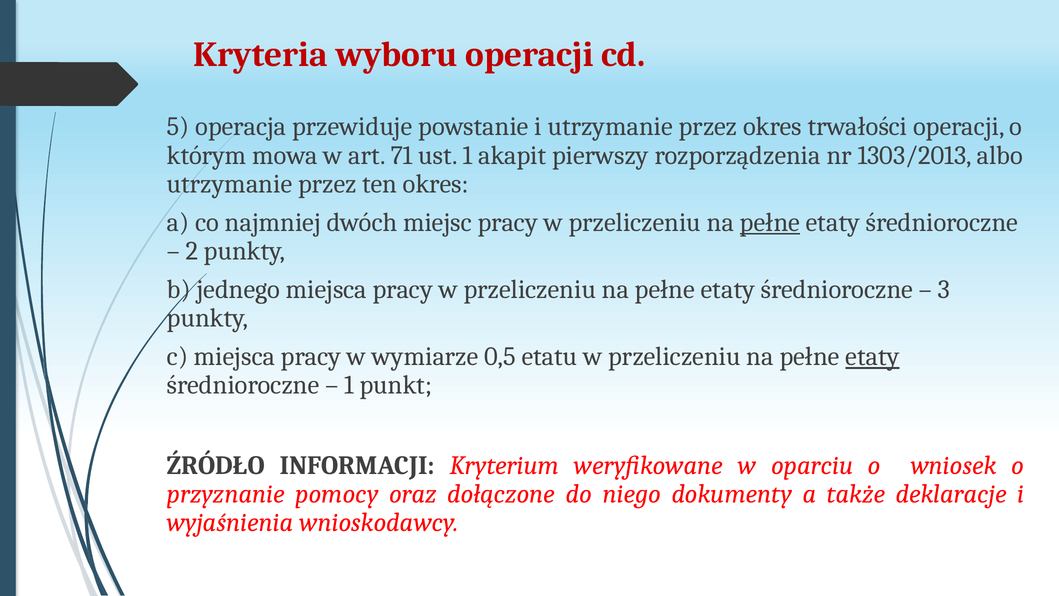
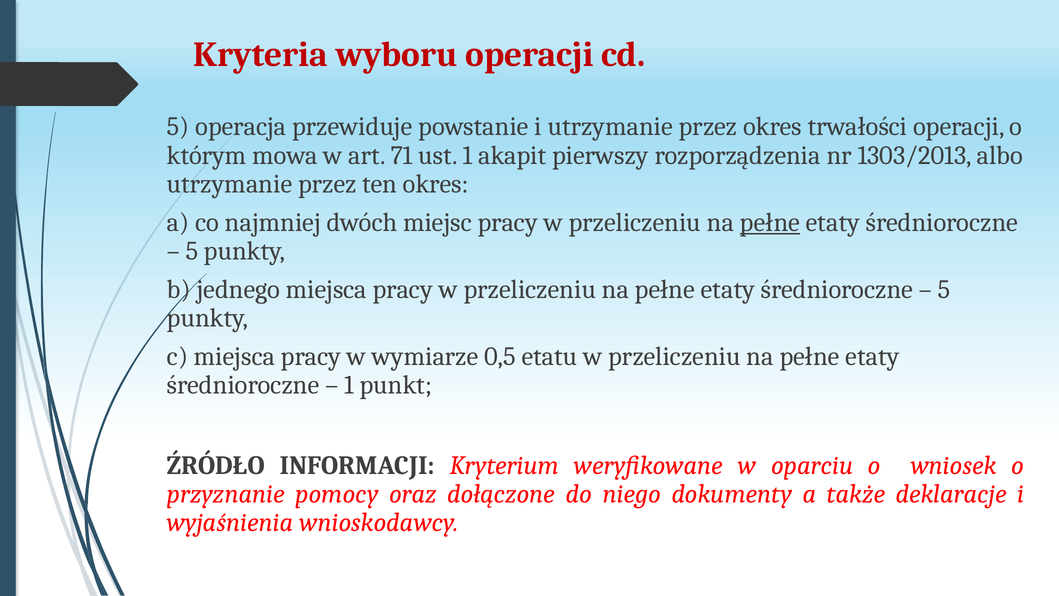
2 at (192, 251): 2 -> 5
3 at (944, 289): 3 -> 5
etaty at (872, 356) underline: present -> none
